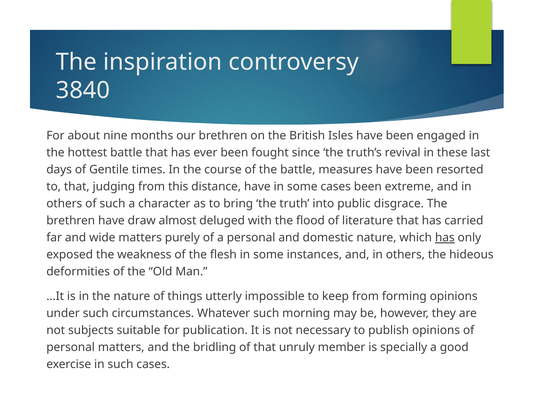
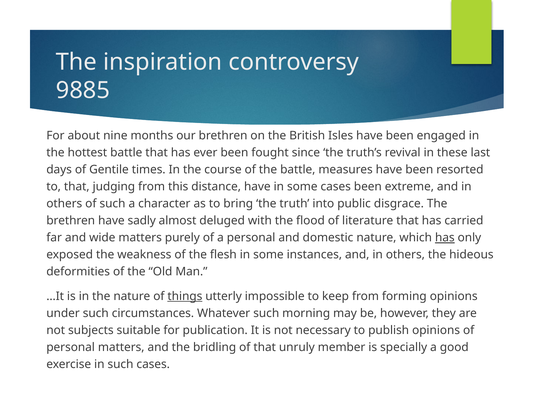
3840: 3840 -> 9885
draw: draw -> sadly
things underline: none -> present
